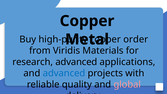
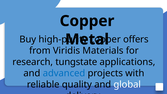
order: order -> offers
research advanced: advanced -> tungstate
global colour: pink -> white
